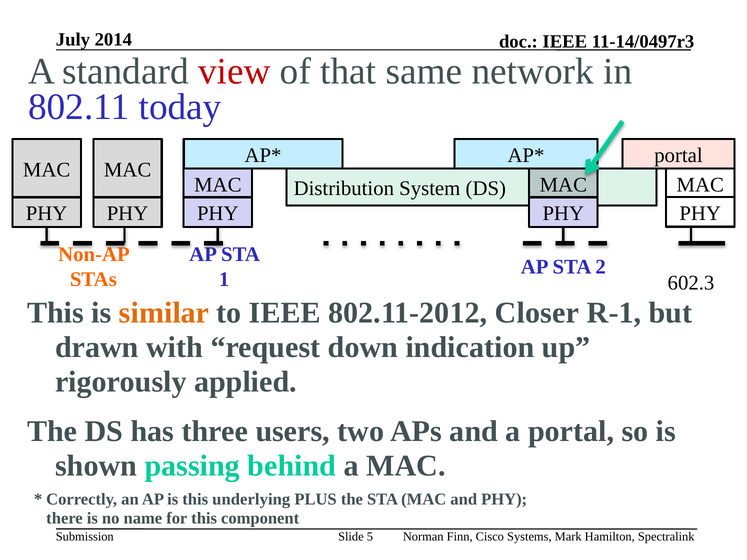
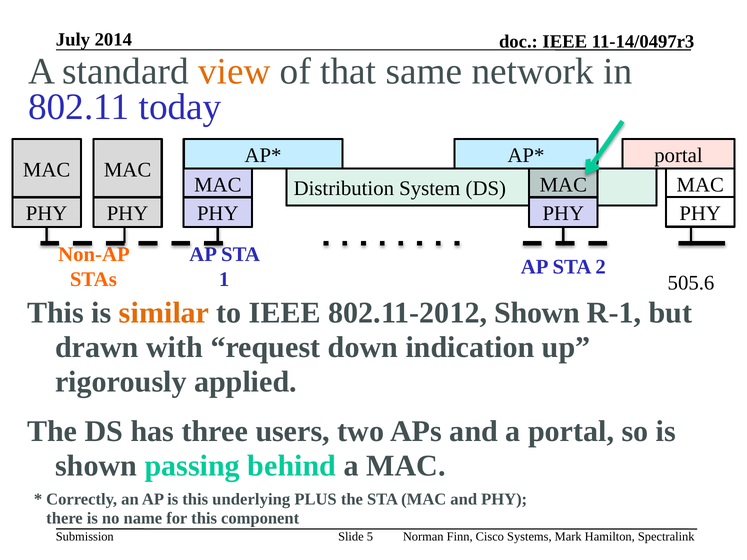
view colour: red -> orange
602.3: 602.3 -> 505.6
802.11-2012 Closer: Closer -> Shown
